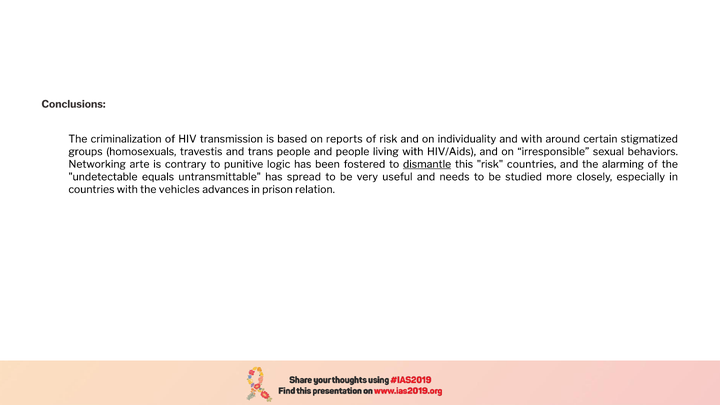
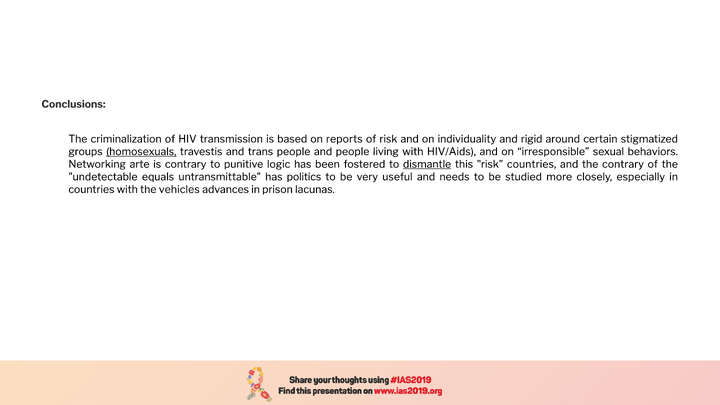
and with: with -> rigid
homosexuals underline: none -> present
the alarming: alarming -> contrary
spread: spread -> politics
relation: relation -> lacunas
